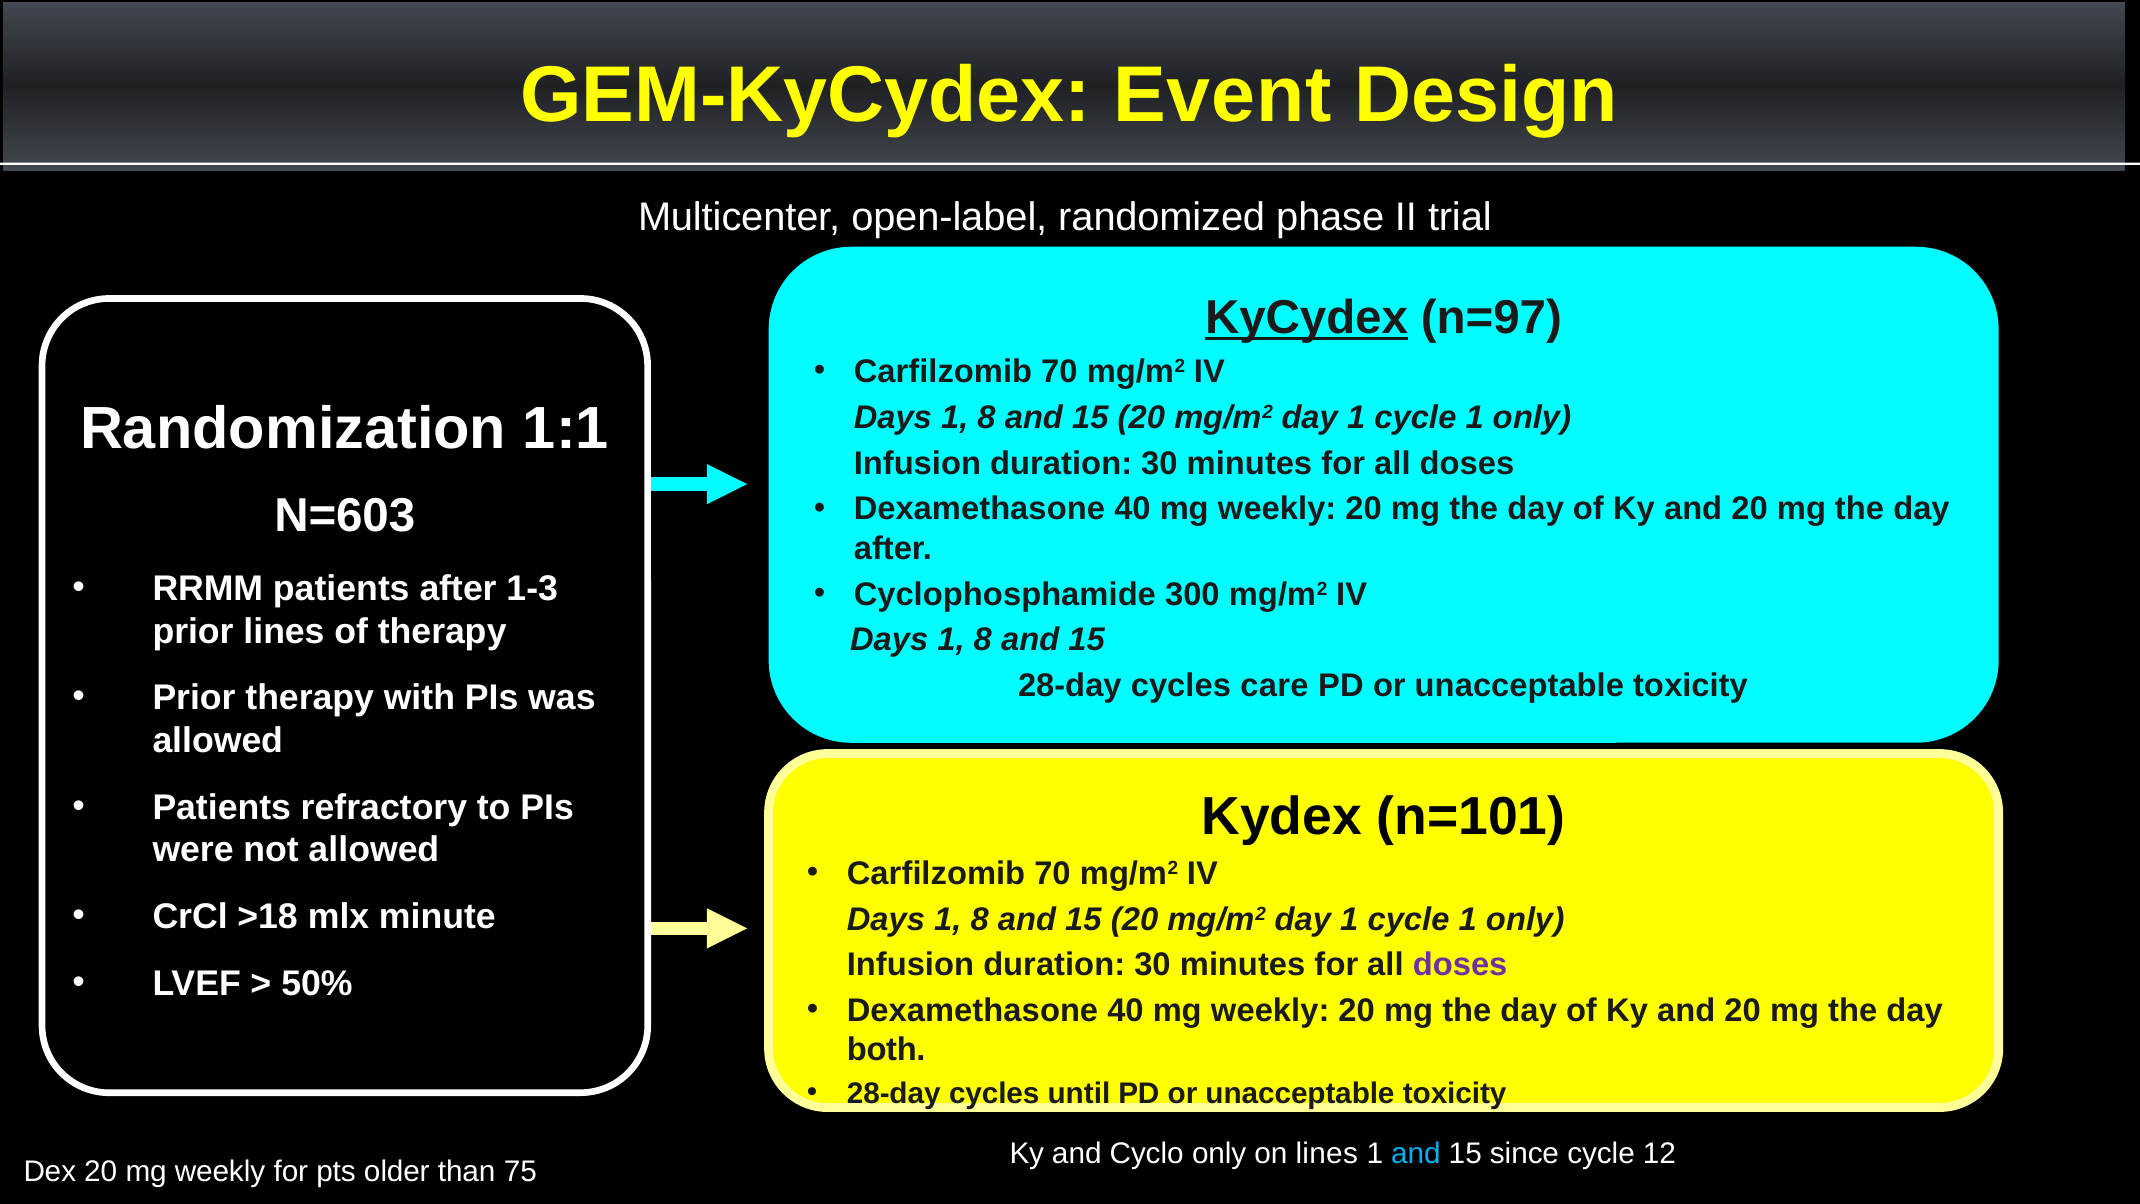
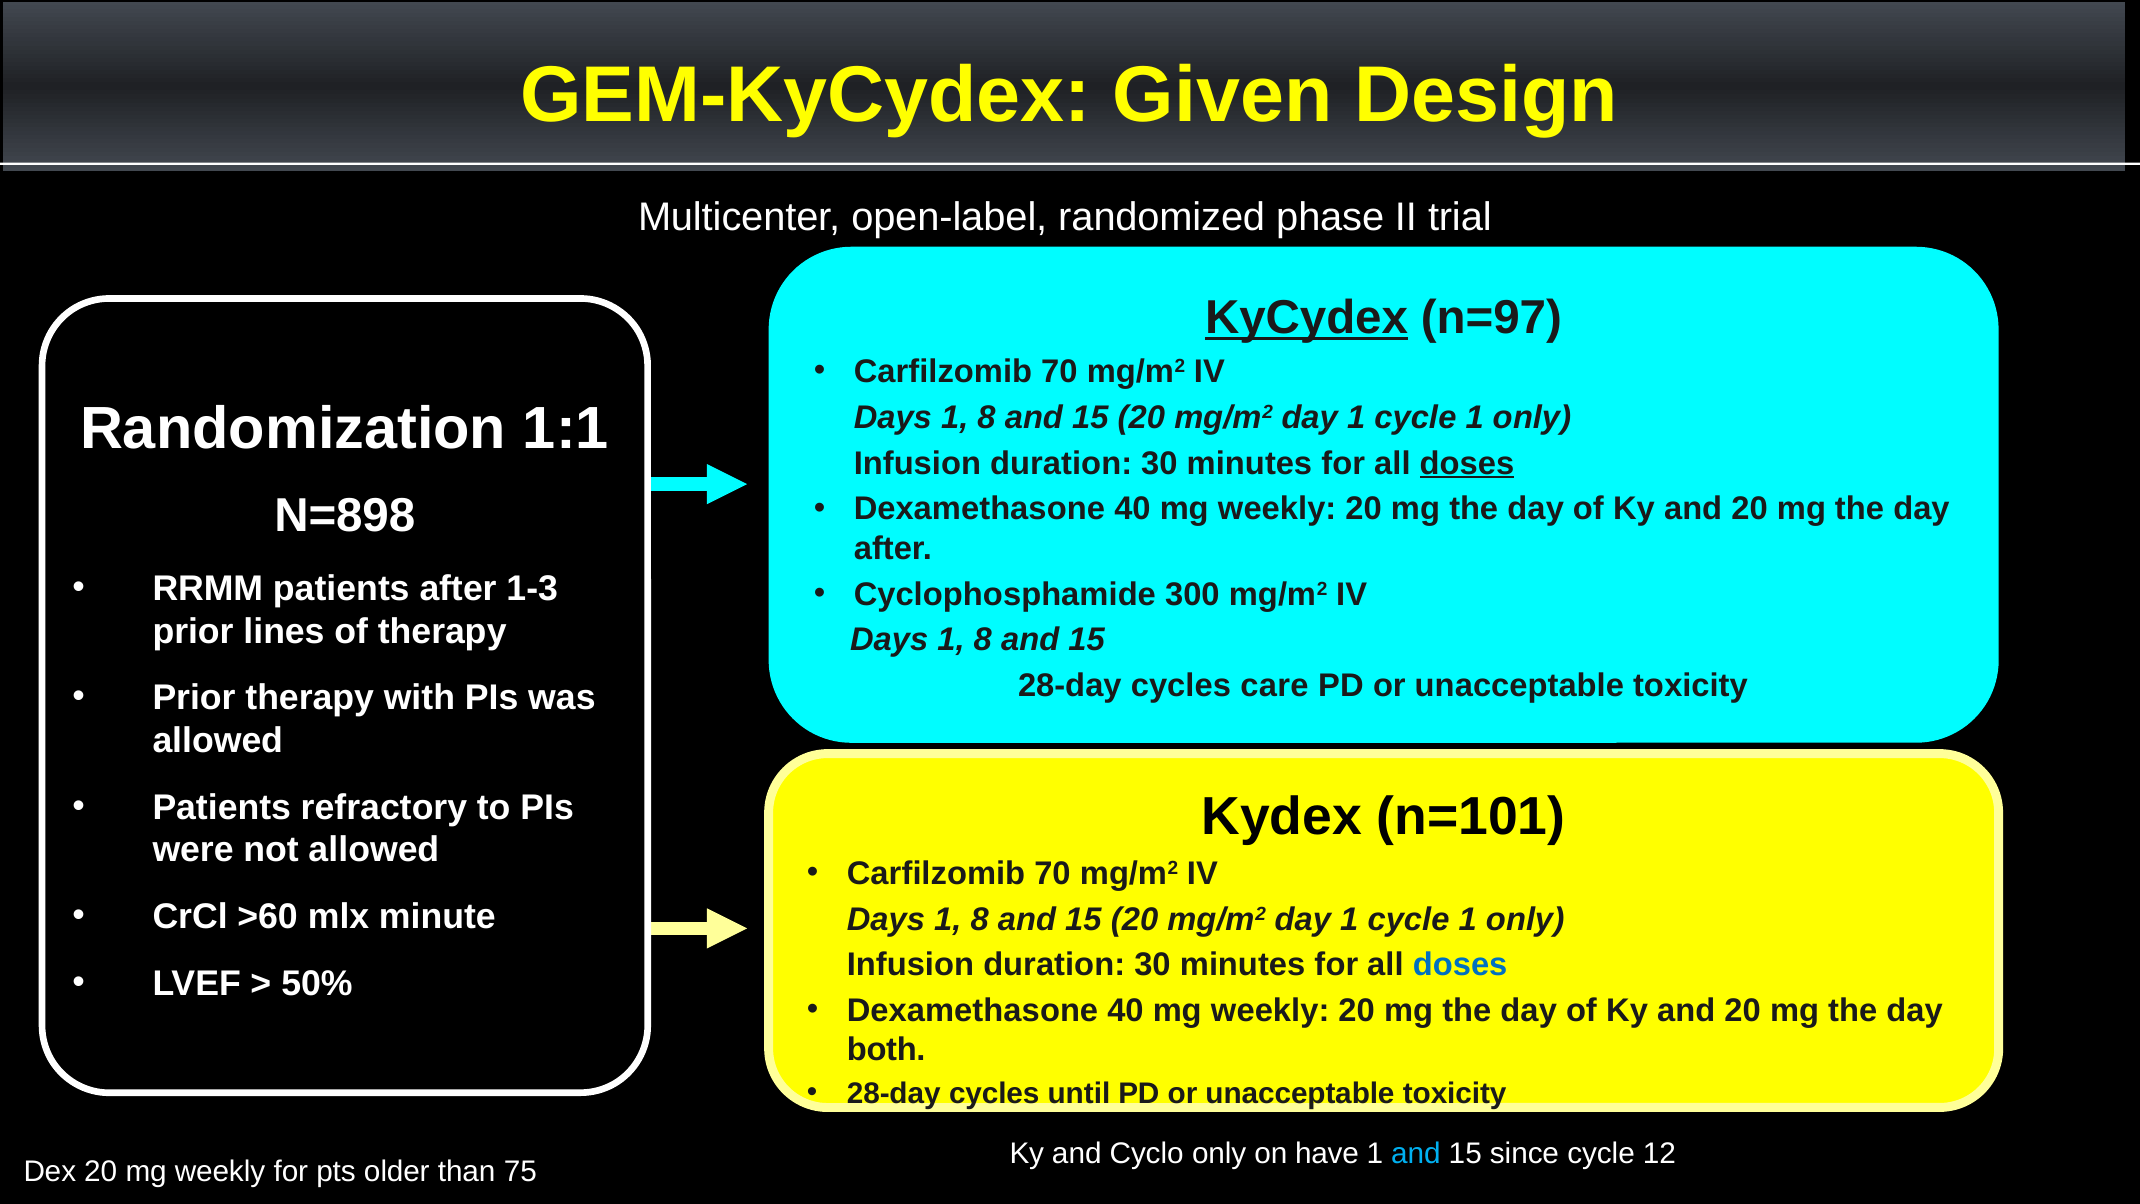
Event: Event -> Given
doses at (1467, 463) underline: none -> present
N=603: N=603 -> N=898
>18: >18 -> >60
doses at (1460, 965) colour: purple -> blue
on lines: lines -> have
